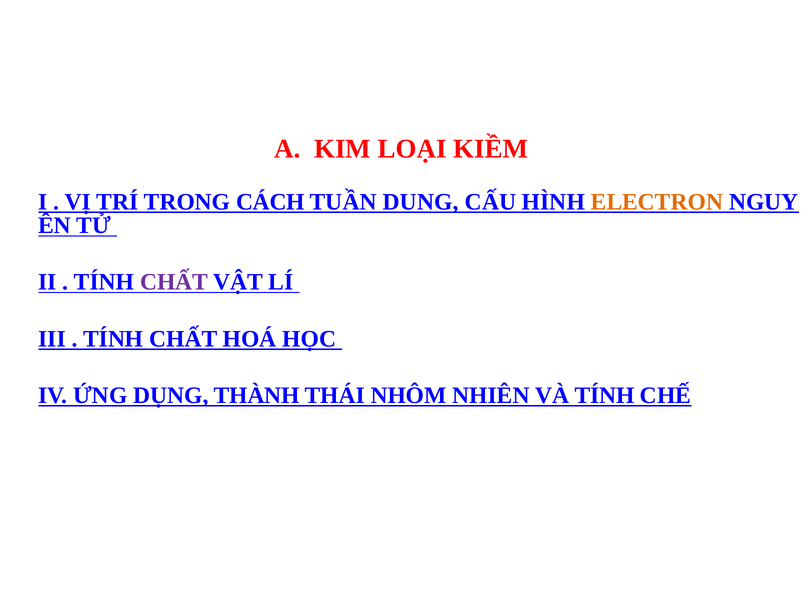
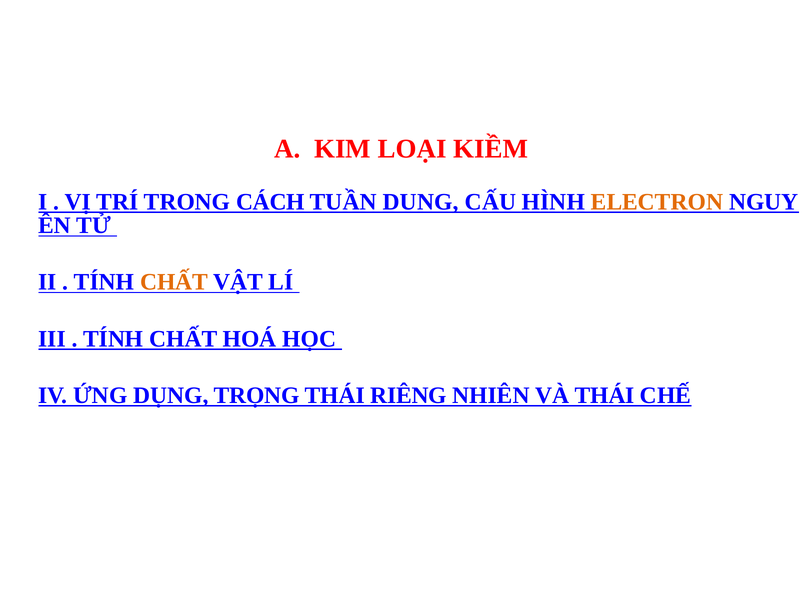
CHẤT at (174, 282) colour: purple -> orange
THÀNH: THÀNH -> TRỌNG
NHÔM: NHÔM -> RIÊNG
VÀ TÍNH: TÍNH -> THÁI
